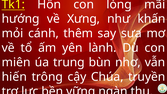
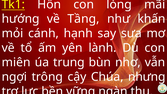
Xưng: Xưng -> Tầng
thêm: thêm -> hạnh
hiến: hiến -> ngợi
truyền: truyền -> nhưng
